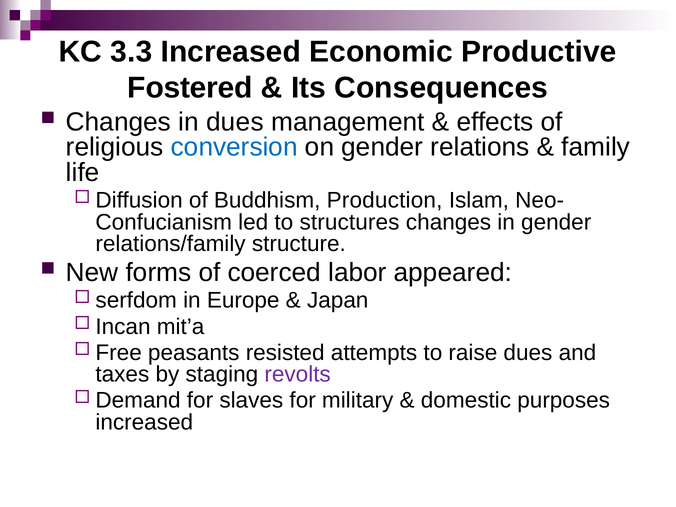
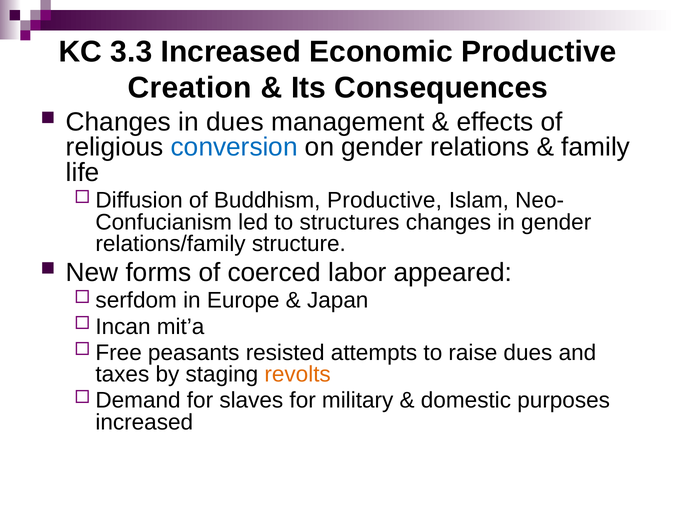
Fostered: Fostered -> Creation
Buddhism Production: Production -> Productive
revolts colour: purple -> orange
